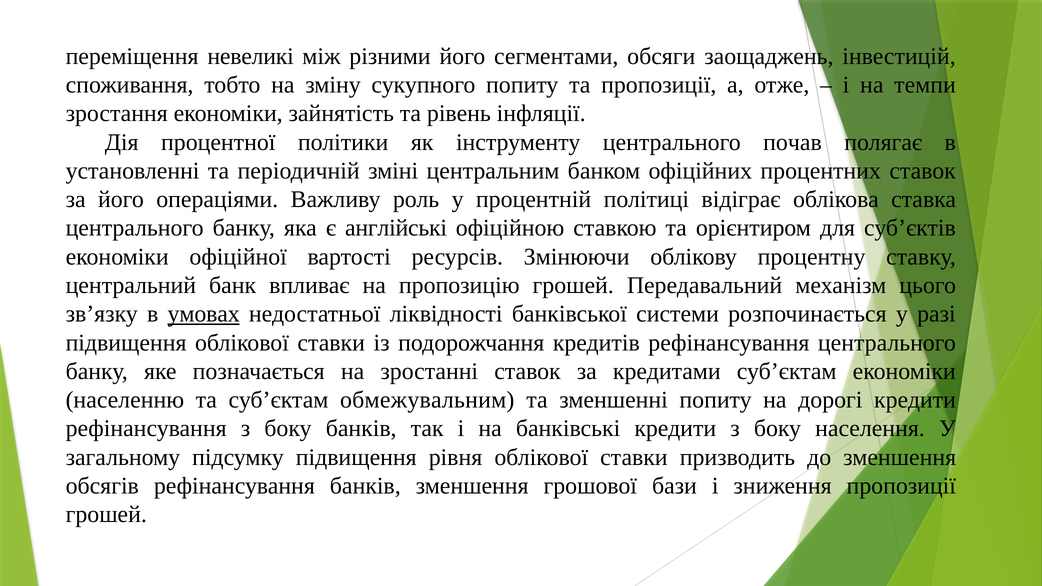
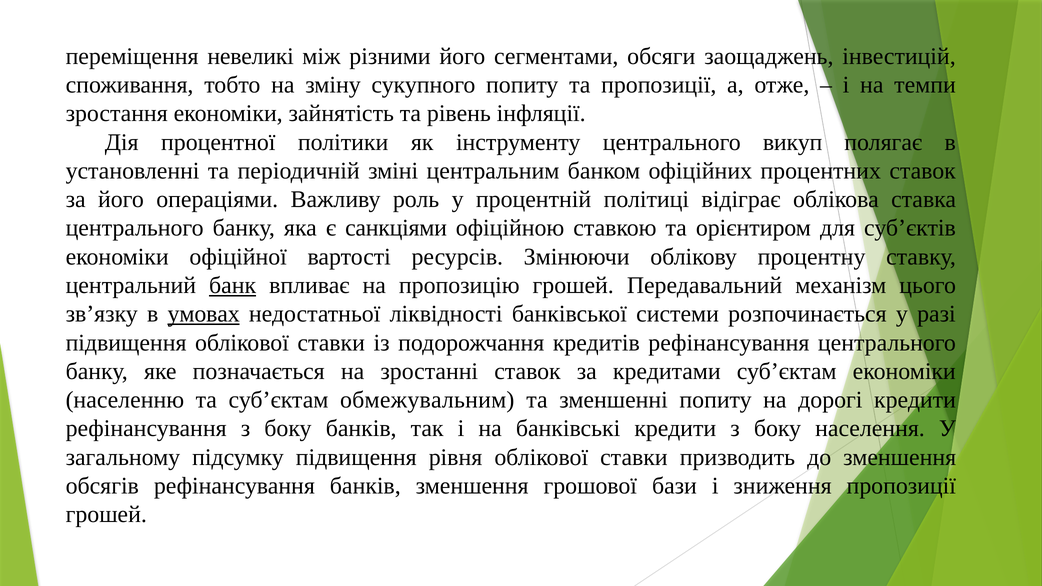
почав: почав -> викуп
англійські: англійські -> санкціями
банк underline: none -> present
